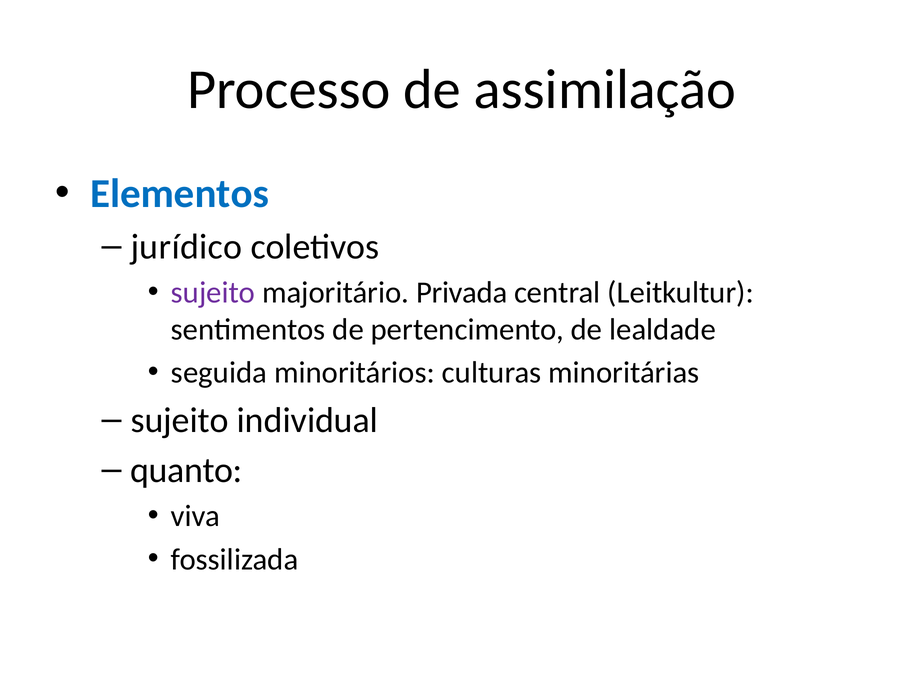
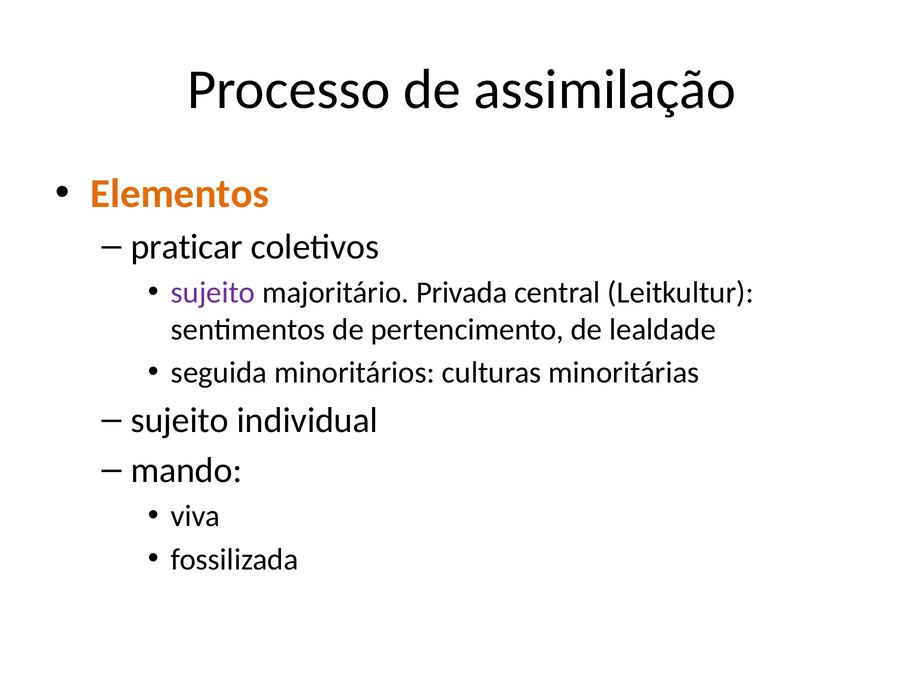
Elementos colour: blue -> orange
jurídico: jurídico -> praticar
quanto: quanto -> mando
